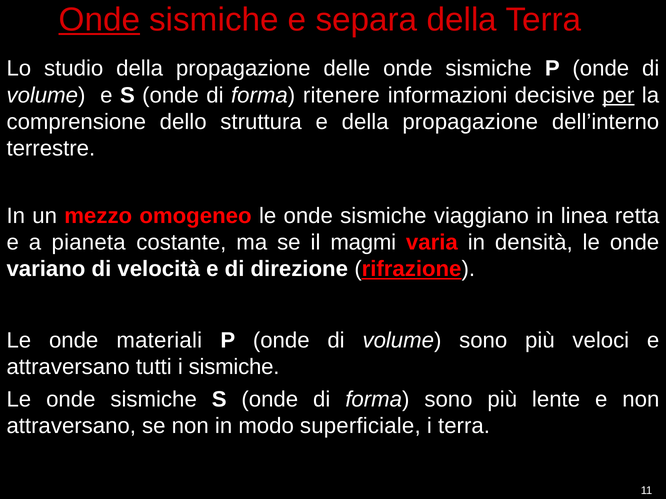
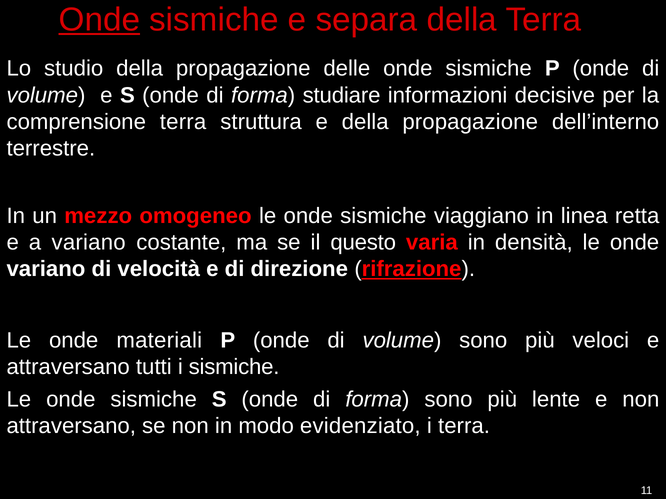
ritenere: ritenere -> studiare
per underline: present -> none
comprensione dello: dello -> terra
a pianeta: pianeta -> variano
magmi: magmi -> questo
superficiale: superficiale -> evidenziato
